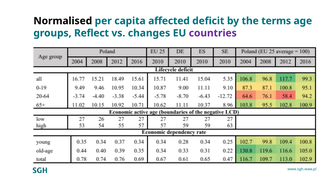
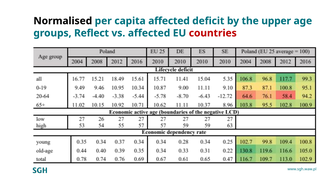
terms: terms -> upper
vs changes: changes -> affected
countries colour: purple -> red
